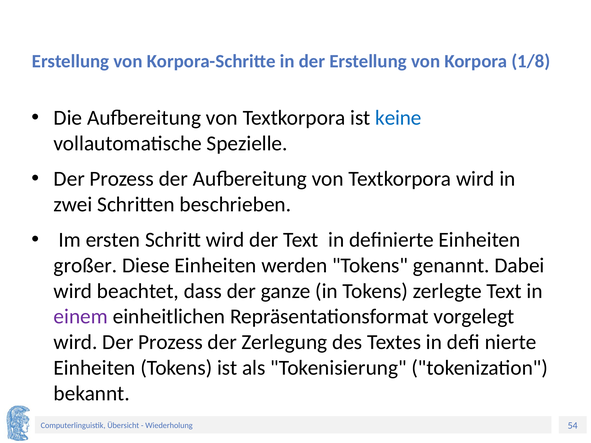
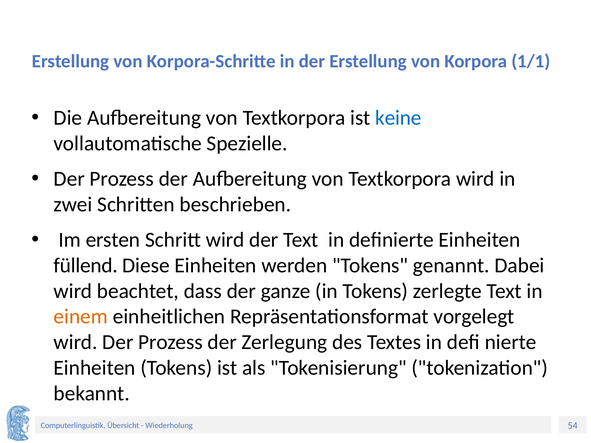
1/8: 1/8 -> 1/1
großer: großer -> füllend
einem colour: purple -> orange
